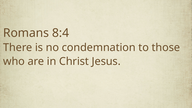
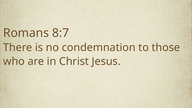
8:4: 8:4 -> 8:7
